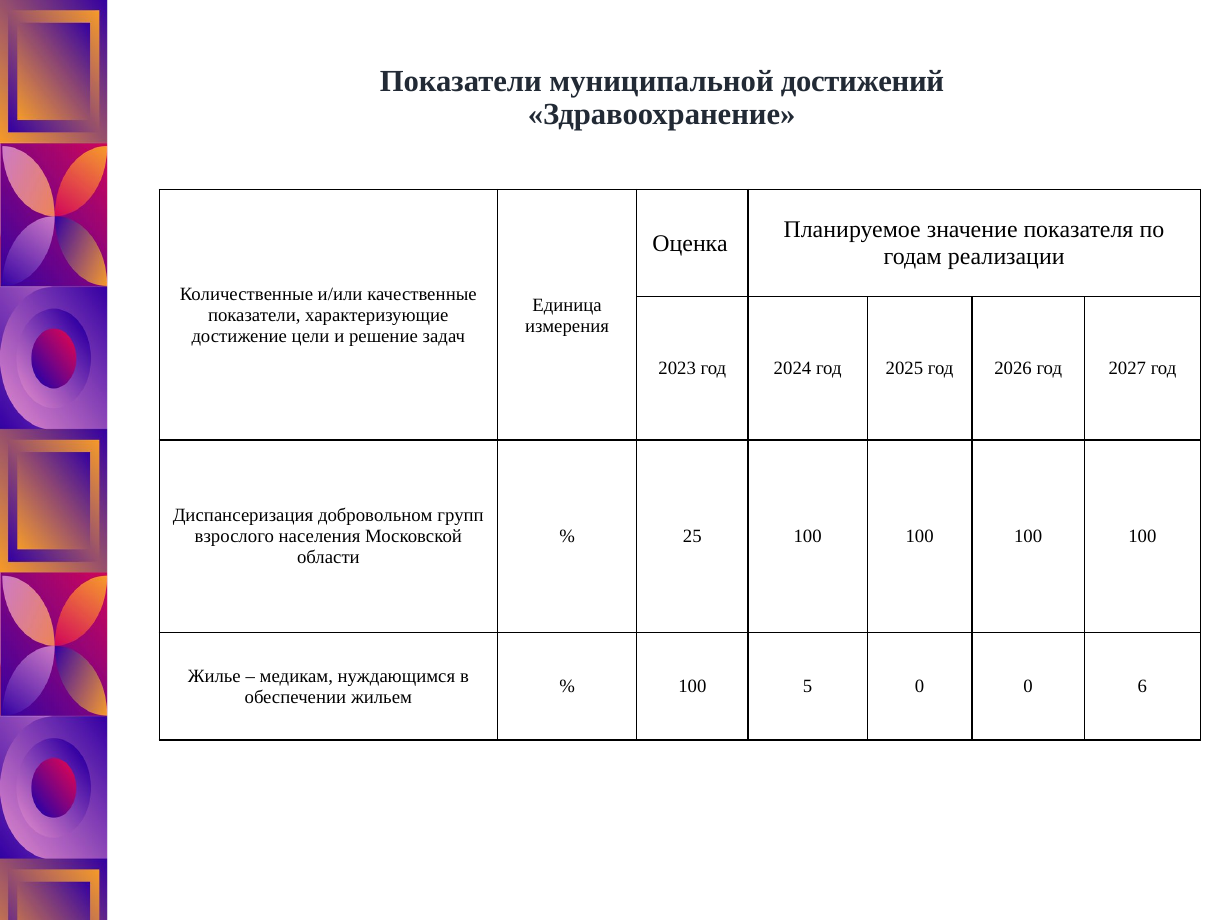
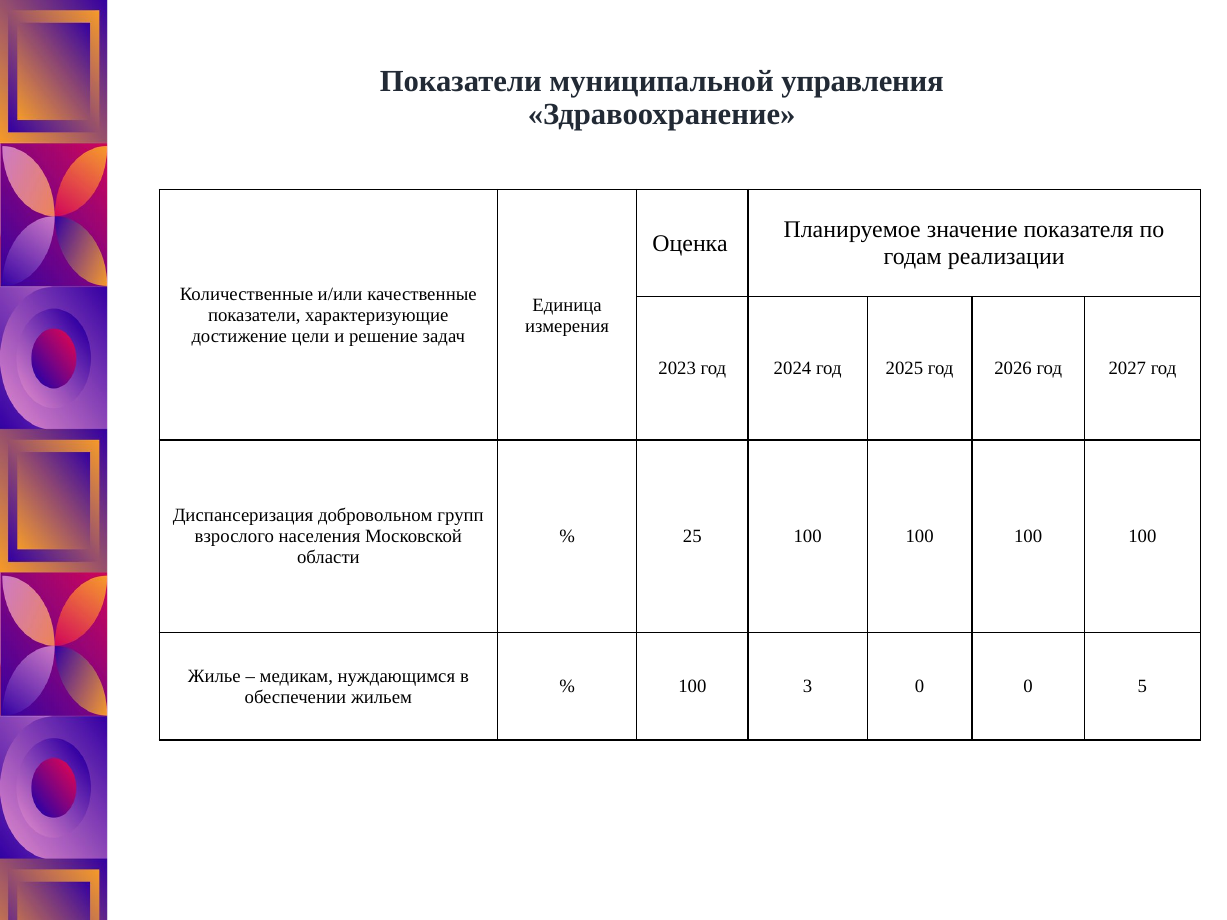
достижений: достижений -> управления
5: 5 -> 3
6: 6 -> 5
